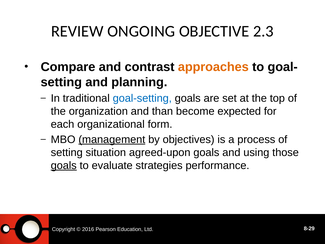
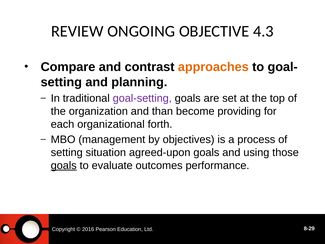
2.3: 2.3 -> 4.3
goal-setting colour: blue -> purple
expected: expected -> providing
form: form -> forth
management underline: present -> none
strategies: strategies -> outcomes
